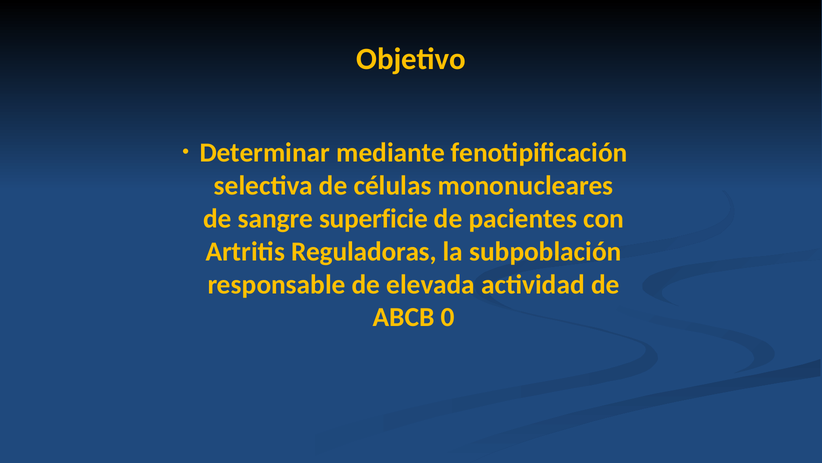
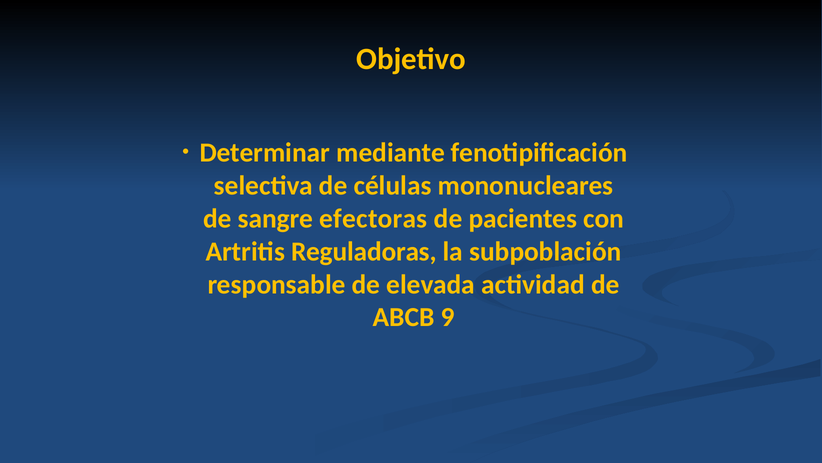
superficie: superficie -> efectoras
0: 0 -> 9
